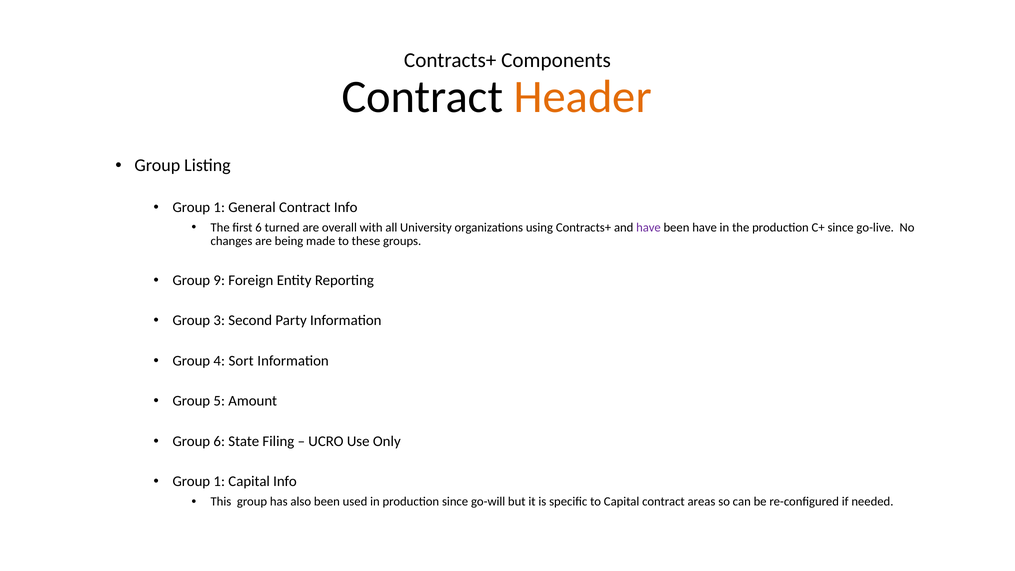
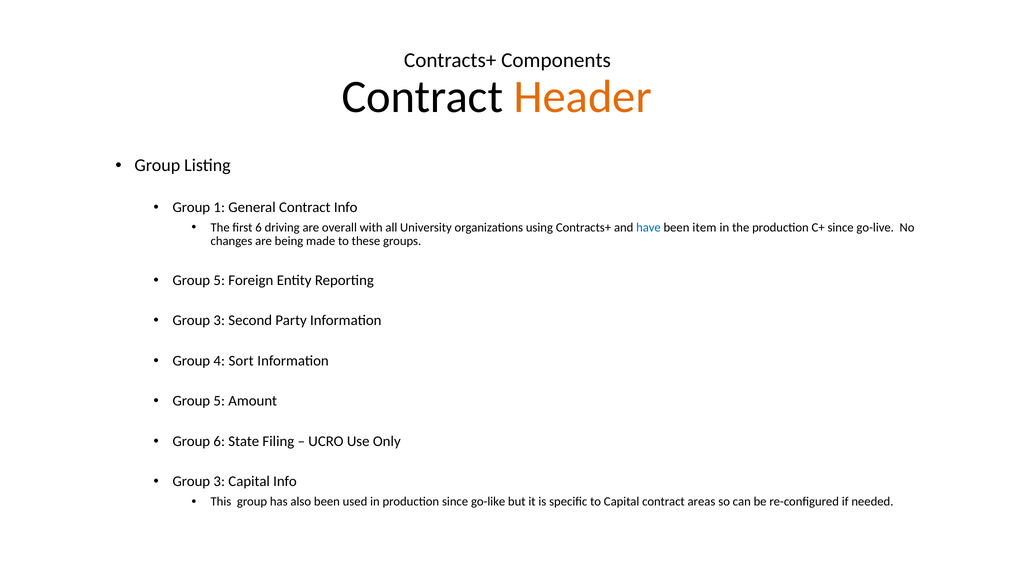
turned: turned -> driving
have at (648, 228) colour: purple -> blue
been have: have -> item
9 at (219, 280): 9 -> 5
1 at (219, 482): 1 -> 3
go-will: go-will -> go-like
